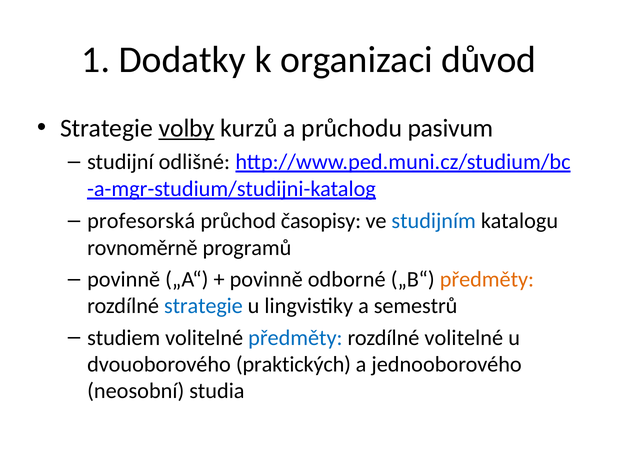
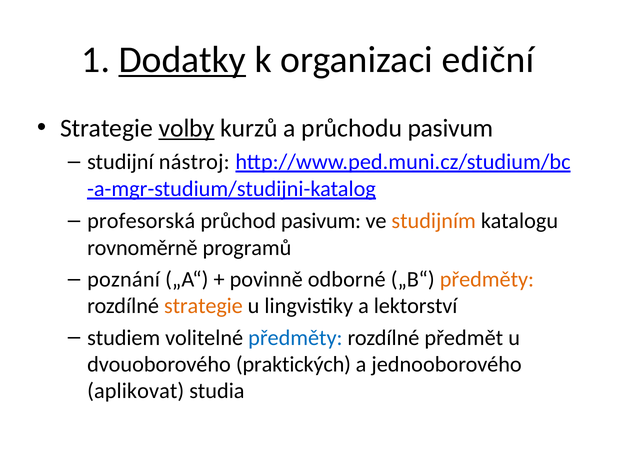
Dodatky underline: none -> present
důvod: důvod -> ediční
odlišné: odlišné -> nástroj
průchod časopisy: časopisy -> pasivum
studijním colour: blue -> orange
povinně at (124, 279): povinně -> poznání
strategie at (203, 306) colour: blue -> orange
semestrů: semestrů -> lektorství
rozdílné volitelné: volitelné -> předmět
neosobní: neosobní -> aplikovat
